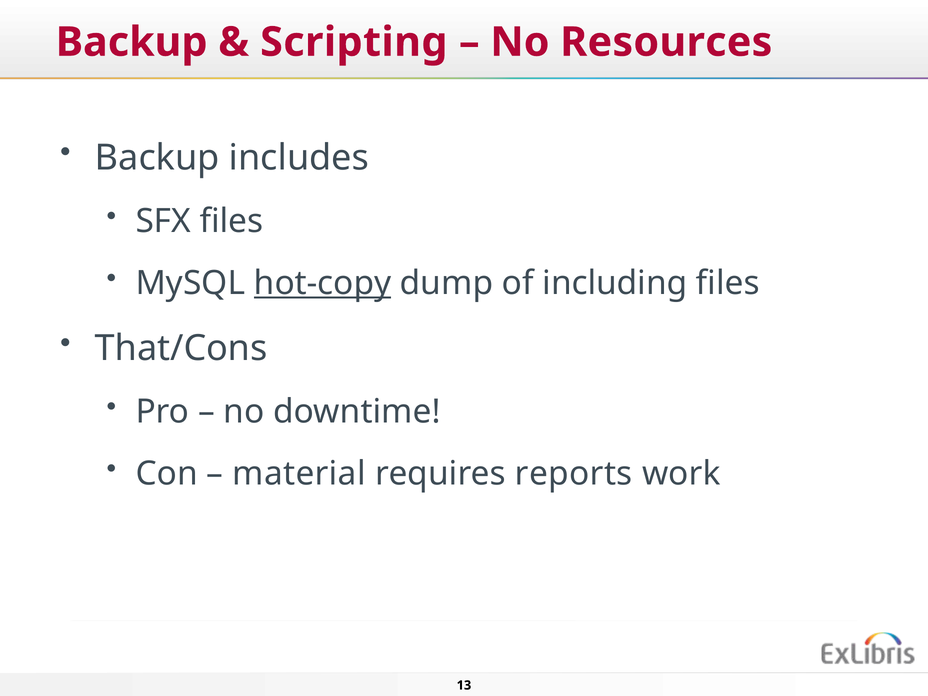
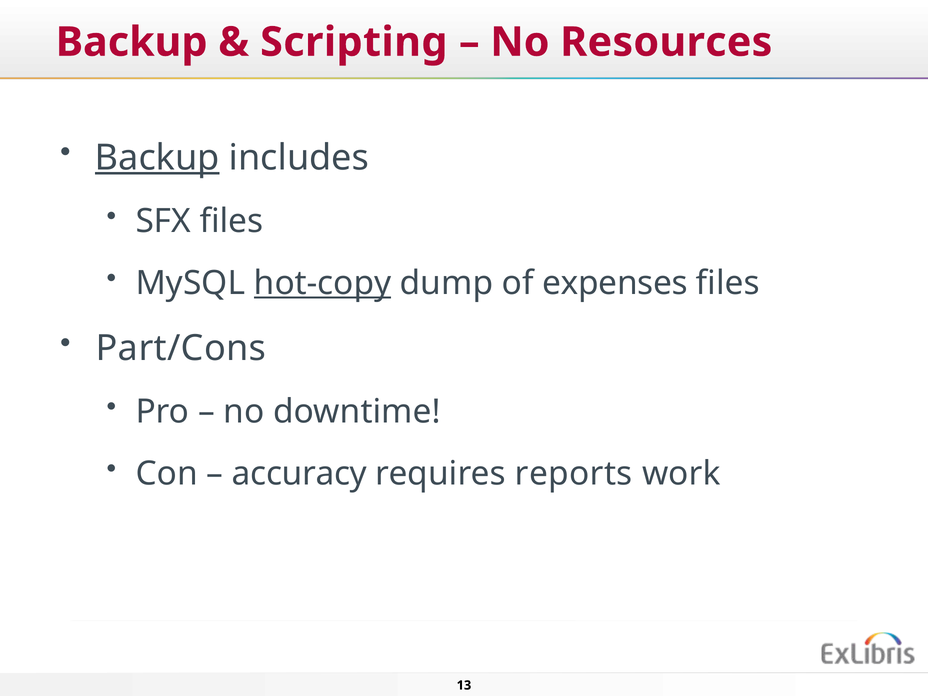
Backup at (157, 158) underline: none -> present
including: including -> expenses
That/Cons: That/Cons -> Part/Cons
material: material -> accuracy
